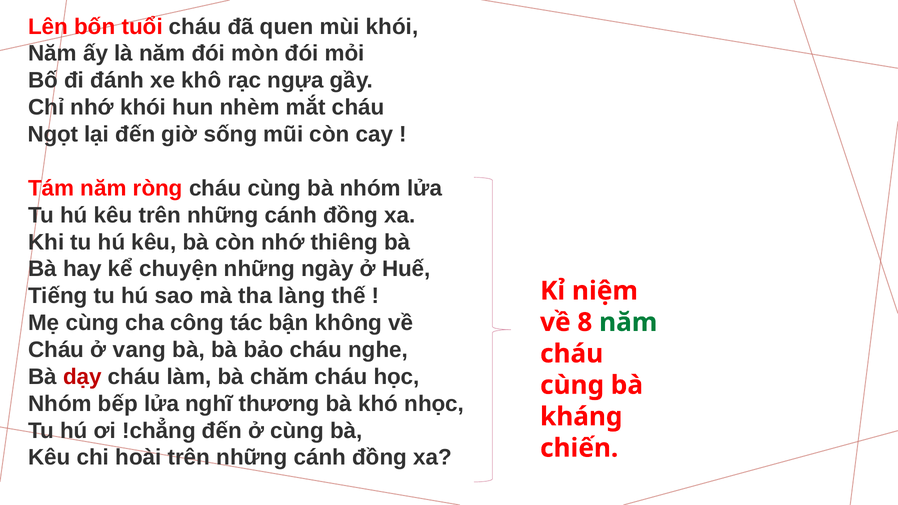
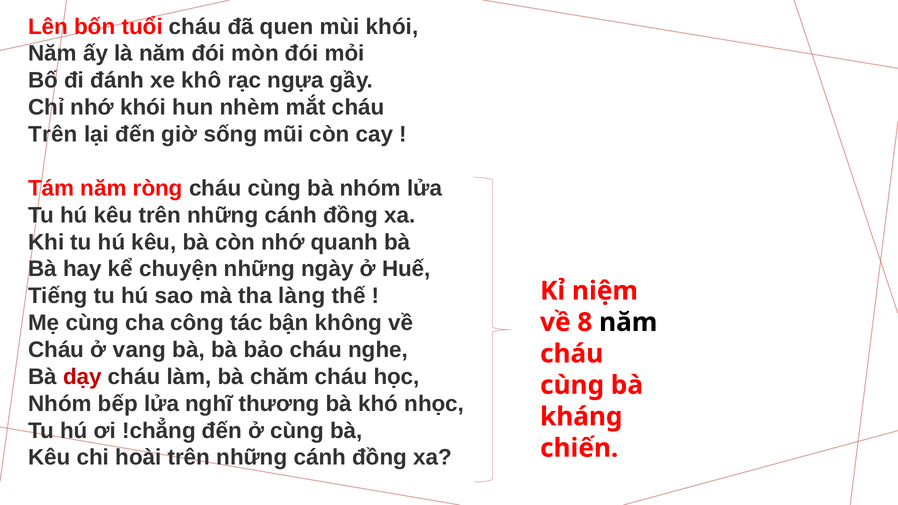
Ngọt at (53, 134): Ngọt -> Trên
thiêng: thiêng -> quanh
năm at (628, 322) colour: green -> black
